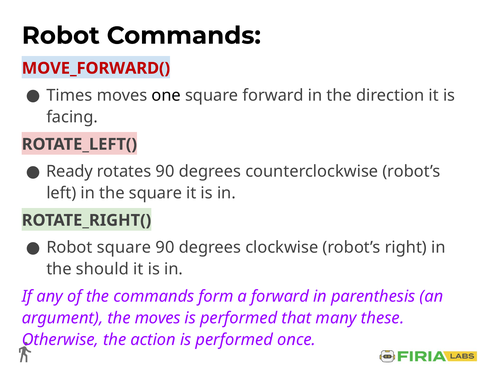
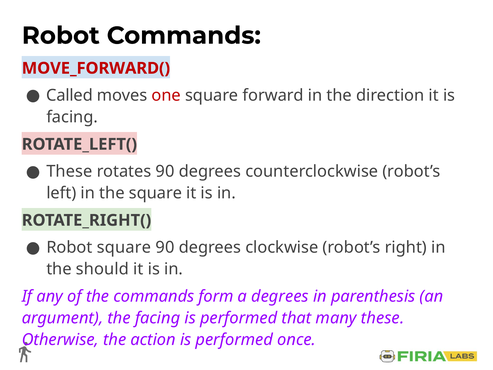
Times: Times -> Called
one colour: black -> red
Ready at (70, 171): Ready -> These
a forward: forward -> degrees
the moves: moves -> facing
